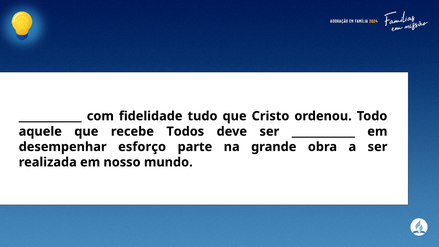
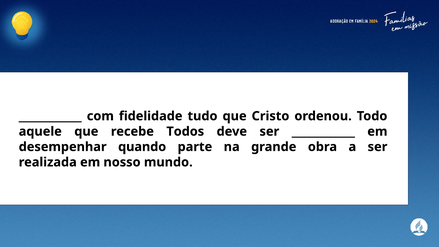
esforço: esforço -> quando
